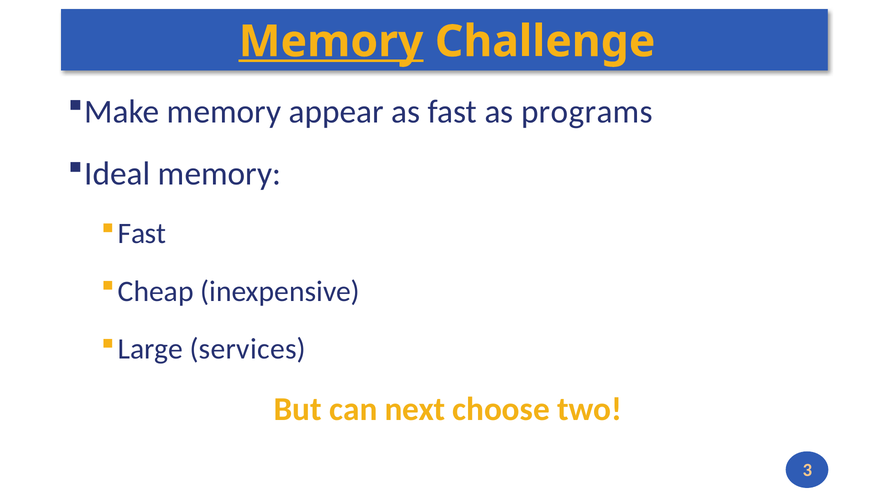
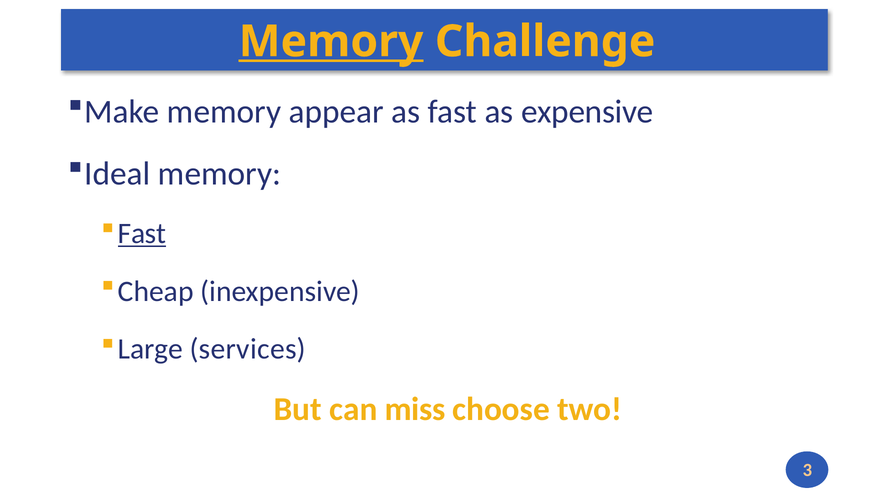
programs: programs -> expensive
Fast at (142, 234) underline: none -> present
next: next -> miss
